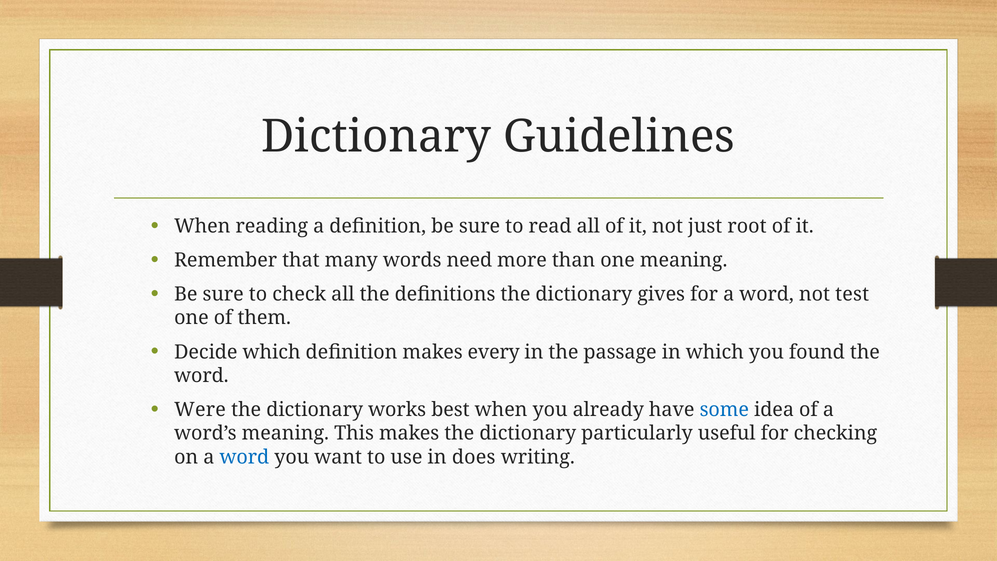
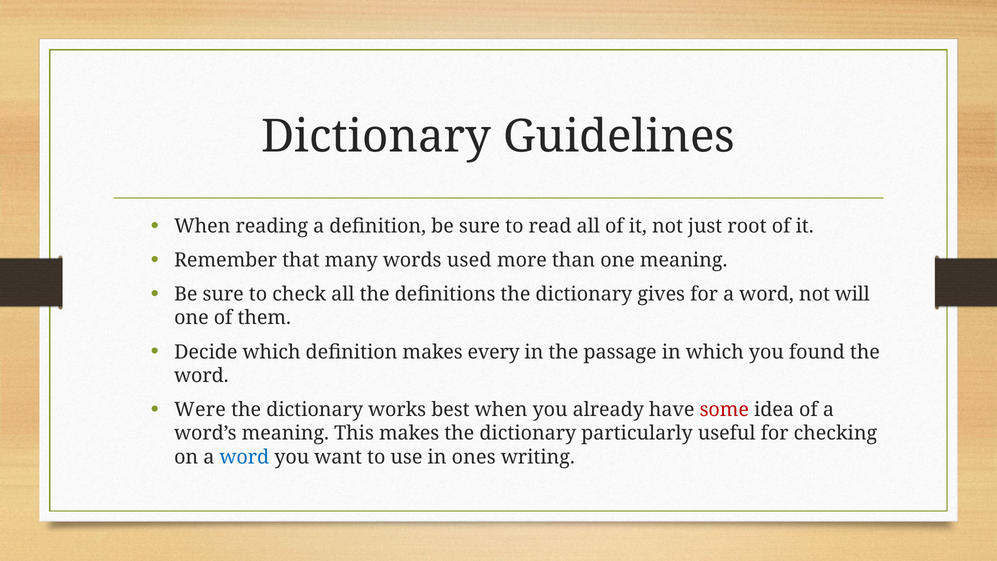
need: need -> used
test: test -> will
some colour: blue -> red
does: does -> ones
